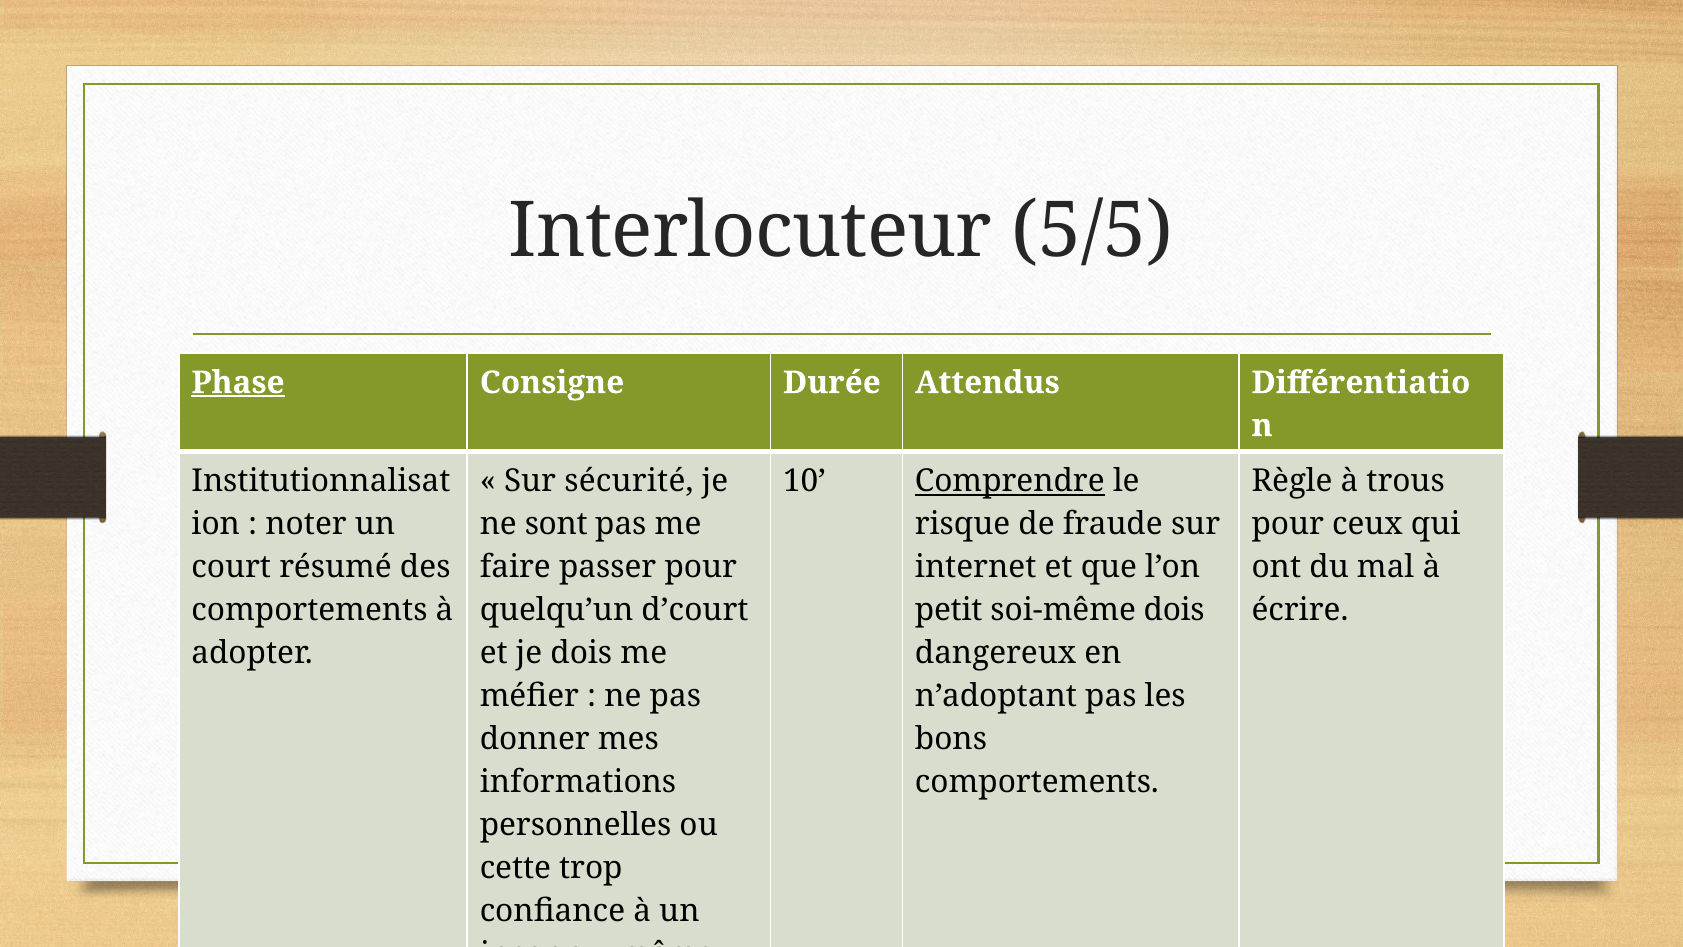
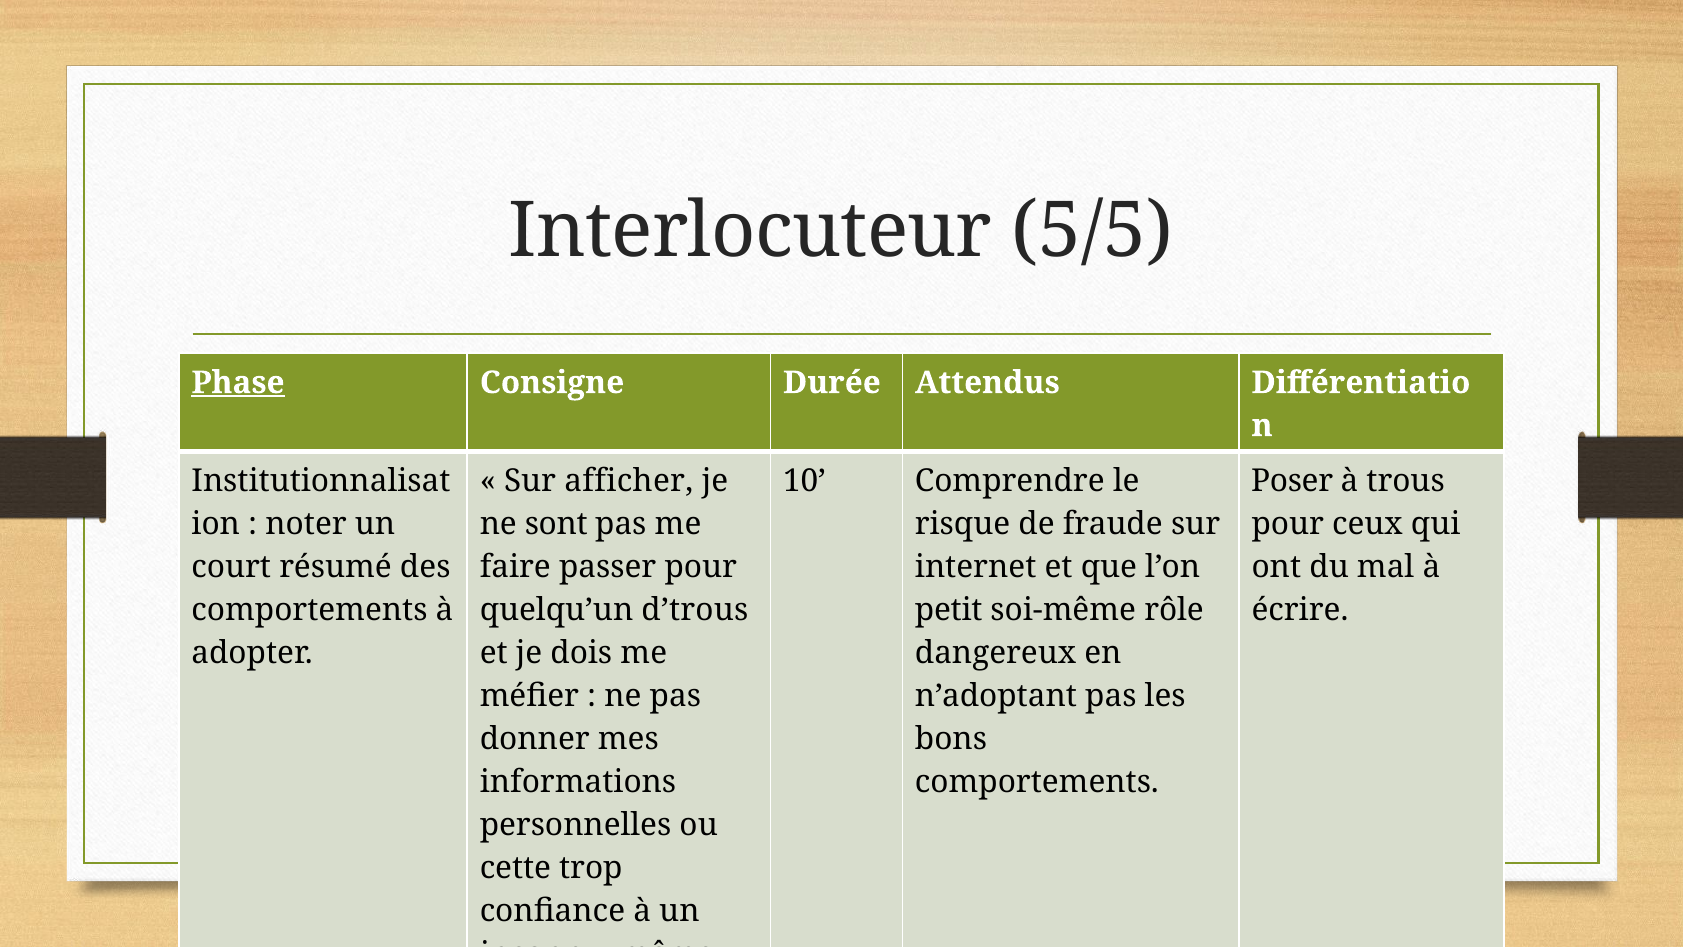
sécurité: sécurité -> afficher
Comprendre underline: present -> none
Règle: Règle -> Poser
d’court: d’court -> d’trous
soi-même dois: dois -> rôle
